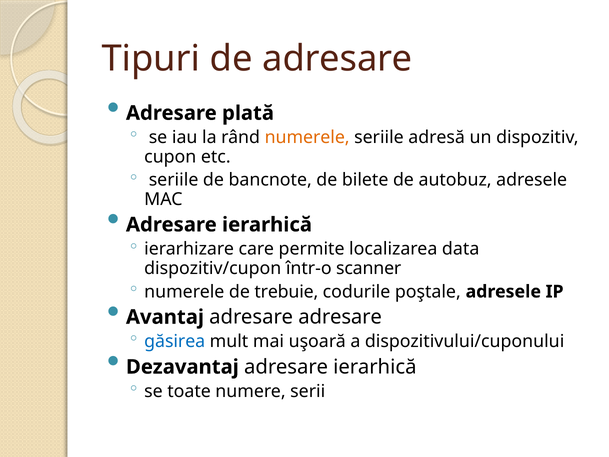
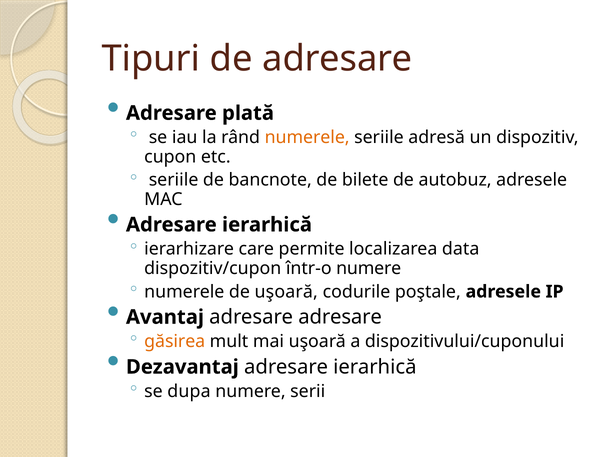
într-o scanner: scanner -> numere
de trebuie: trebuie -> uşoară
găsirea colour: blue -> orange
toate: toate -> dupa
